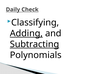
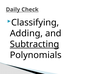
Adding underline: present -> none
